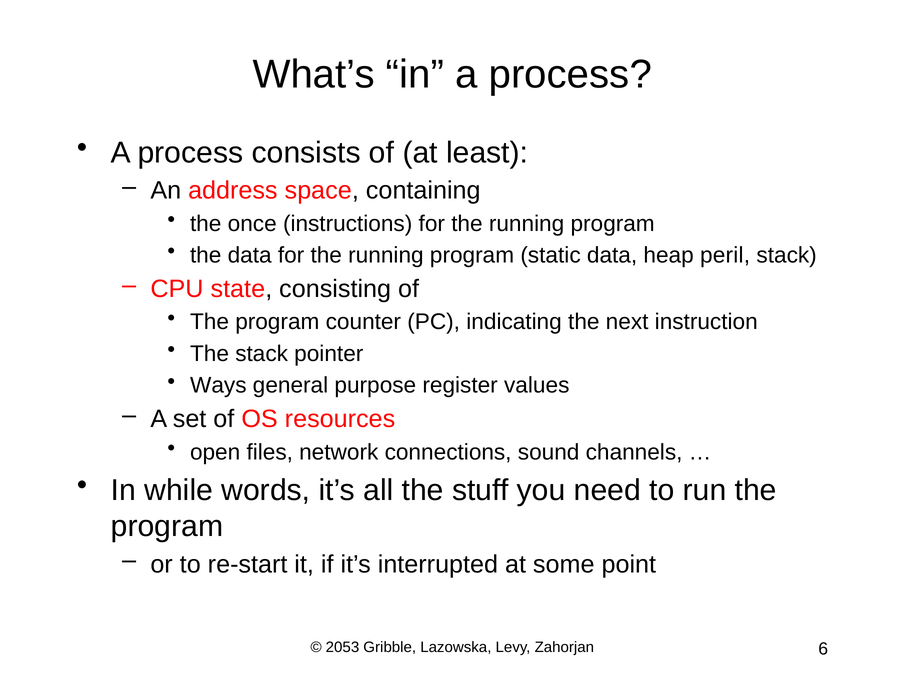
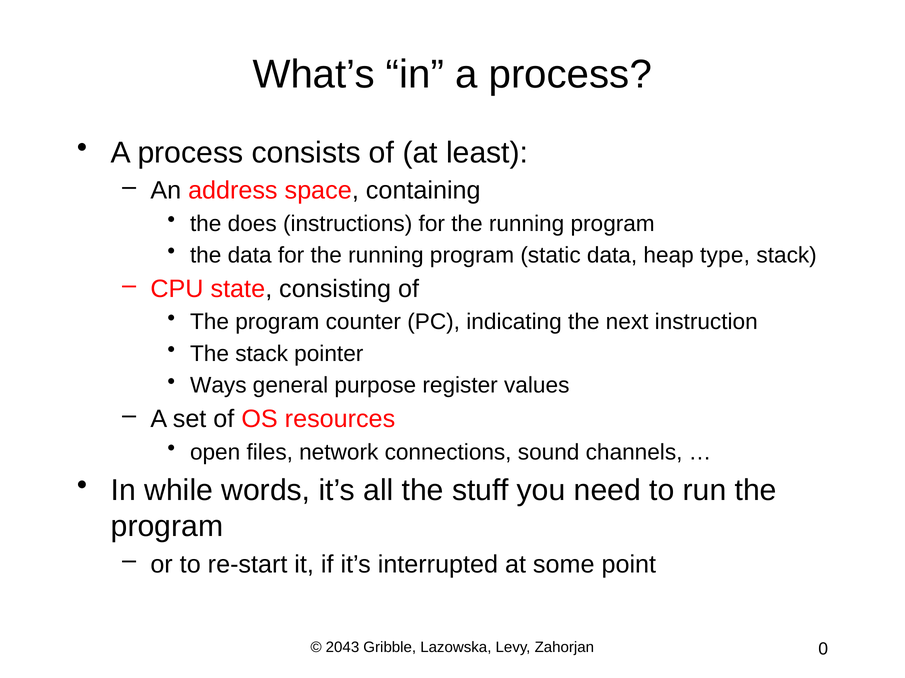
once: once -> does
peril: peril -> type
2053: 2053 -> 2043
6: 6 -> 0
